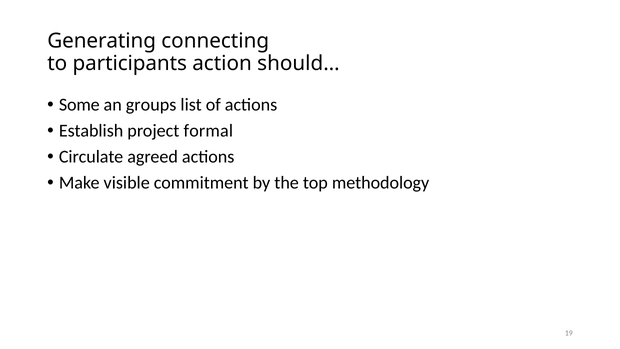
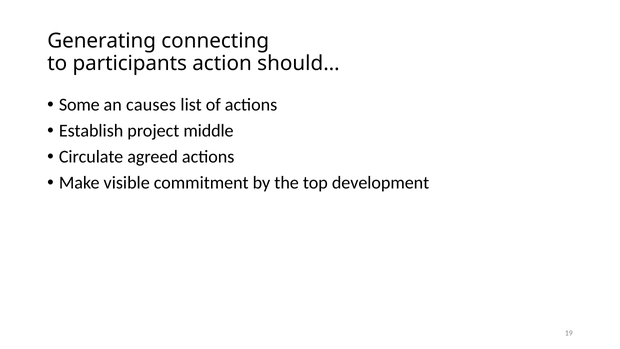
groups: groups -> causes
formal: formal -> middle
methodology: methodology -> development
